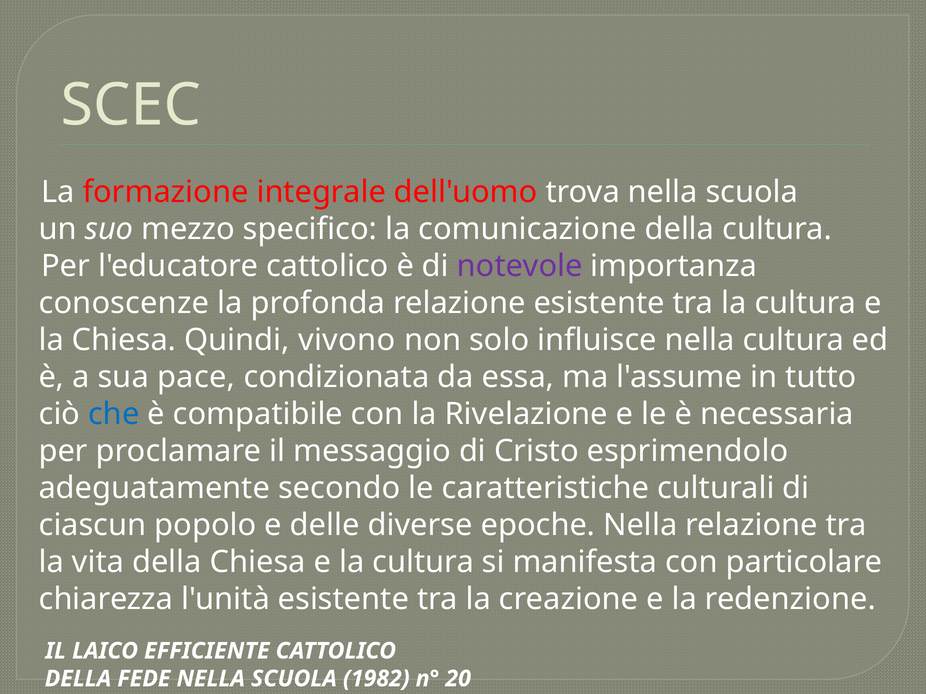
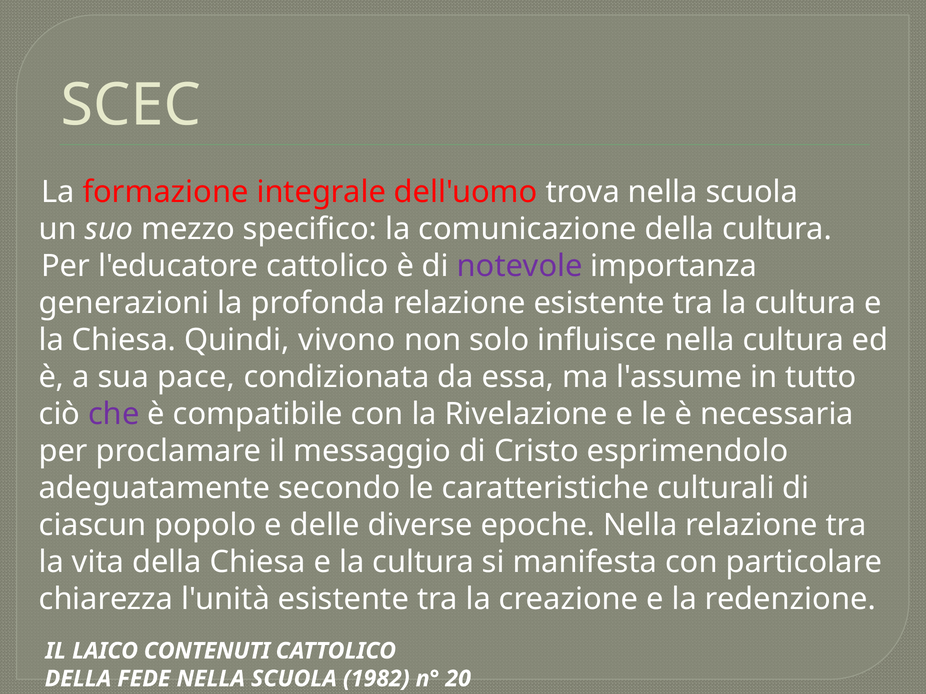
conoscenze: conoscenze -> generazioni
che colour: blue -> purple
EFFICIENTE: EFFICIENTE -> CONTENUTI
